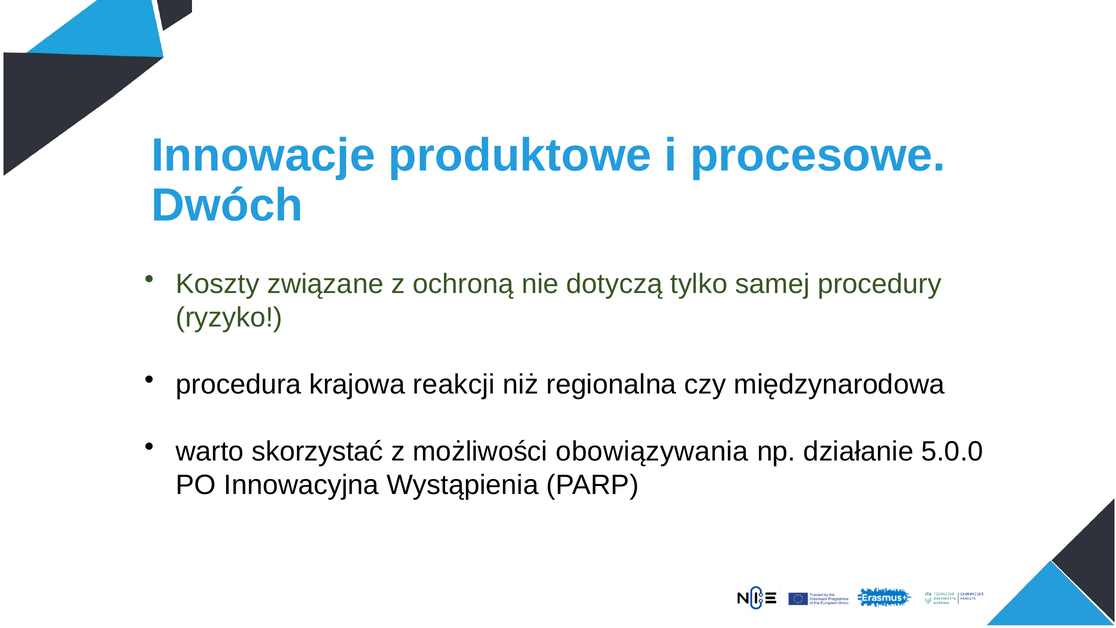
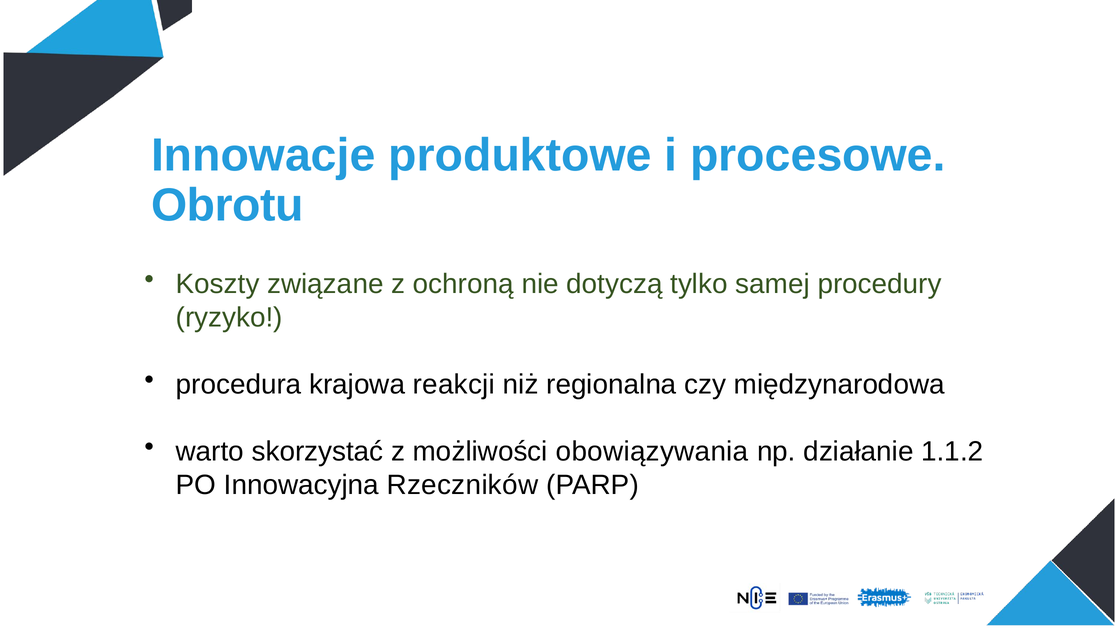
Dwóch: Dwóch -> Obrotu
5.0.0: 5.0.0 -> 1.1.2
Wystąpienia: Wystąpienia -> Rzeczników
